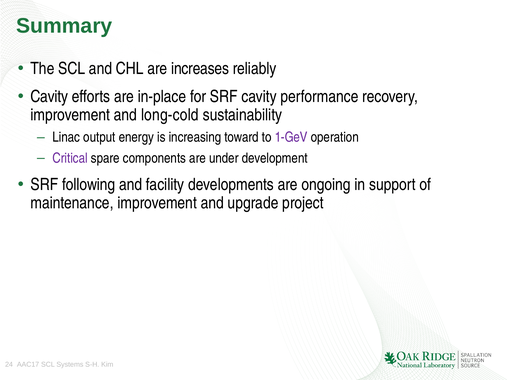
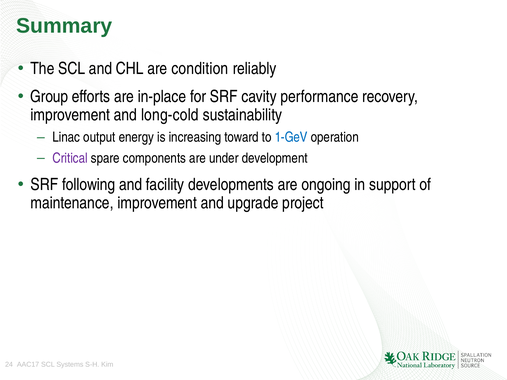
increases: increases -> condition
Cavity at (49, 97): Cavity -> Group
1-GeV colour: purple -> blue
